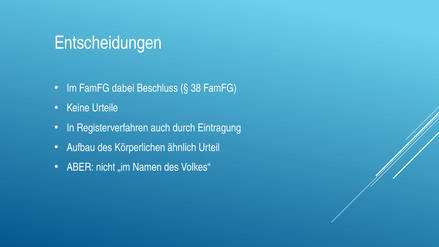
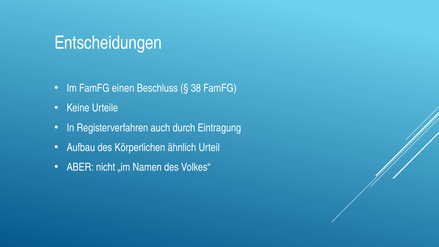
dabei: dabei -> einen
